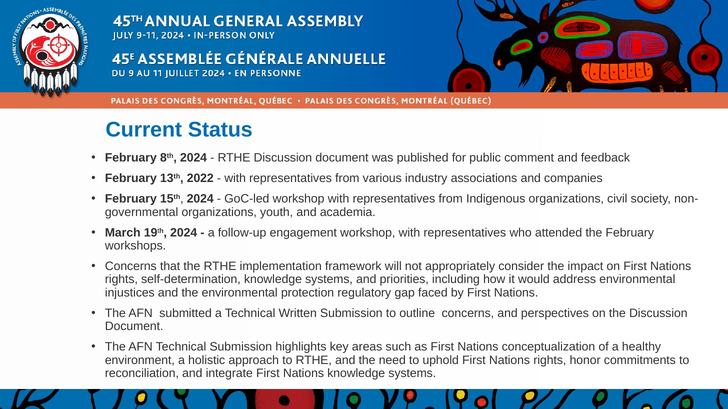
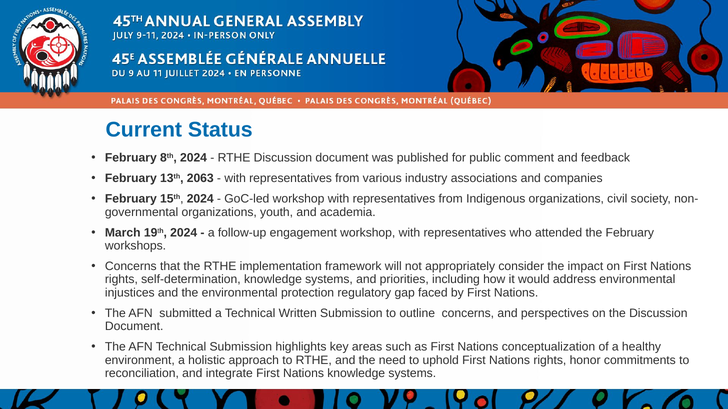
2022: 2022 -> 2063
